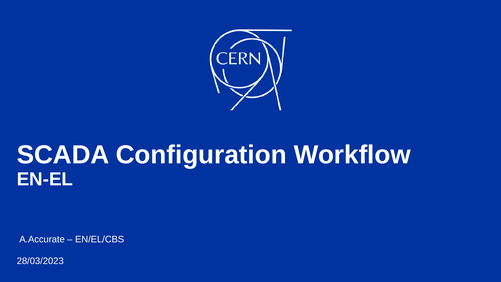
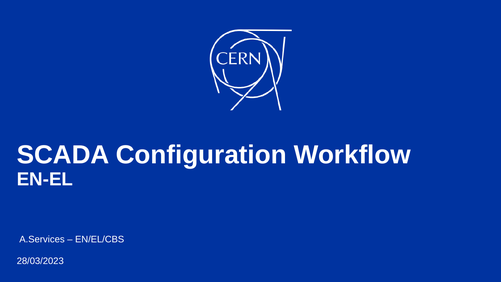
A.Accurate: A.Accurate -> A.Services
